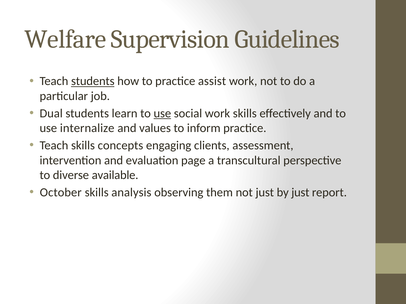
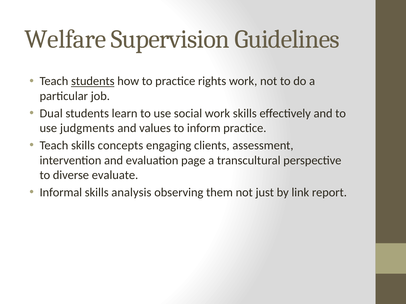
assist: assist -> rights
use at (162, 114) underline: present -> none
internalize: internalize -> judgments
available: available -> evaluate
October: October -> Informal
by just: just -> link
